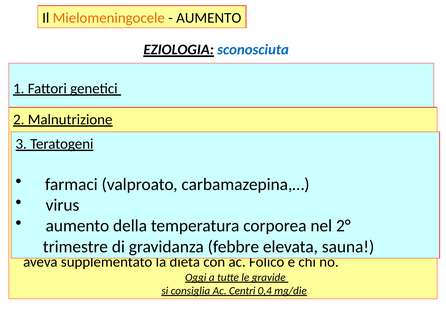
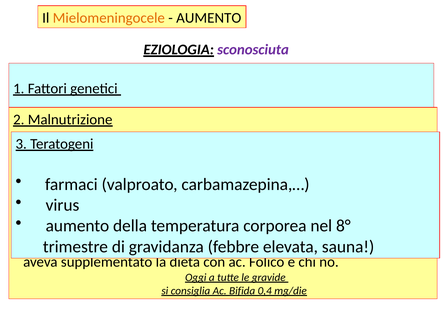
sconosciuta colour: blue -> purple
2°: 2° -> 8°
Ac Centri: Centri -> Bifida
